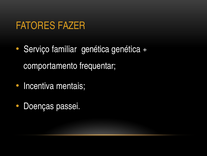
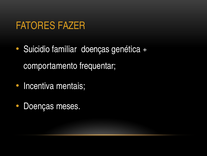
Serviço: Serviço -> Suicidio
genética at (95, 49): genética -> doenças
passei: passei -> meses
